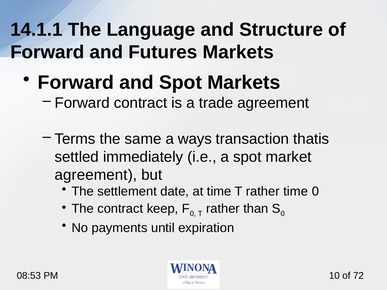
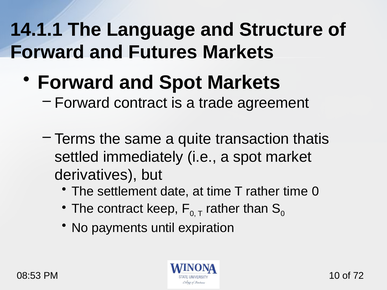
ways: ways -> quite
agreement at (96, 175): agreement -> derivatives
